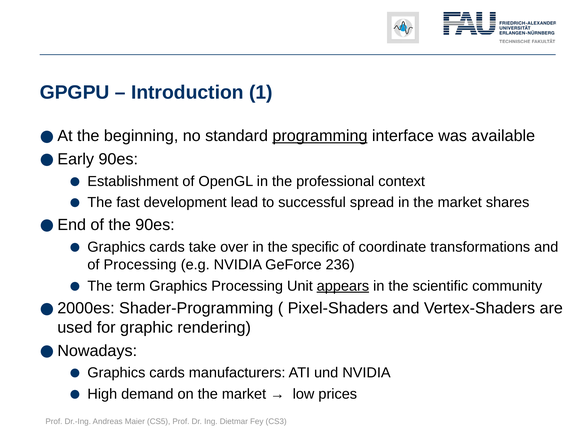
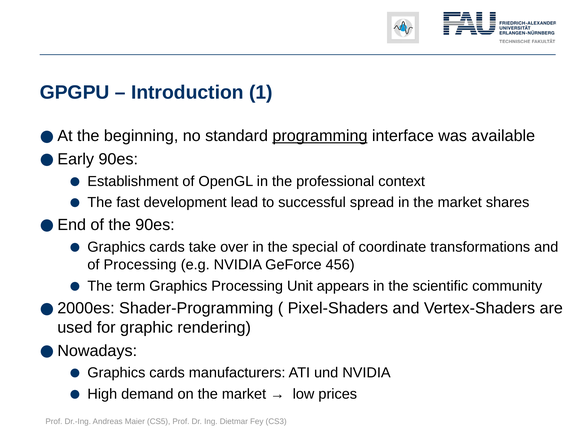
specific: specific -> special
236: 236 -> 456
appears underline: present -> none
